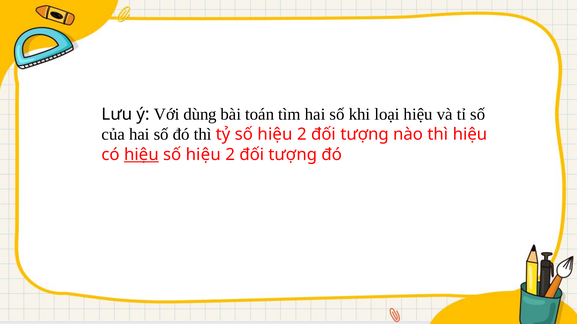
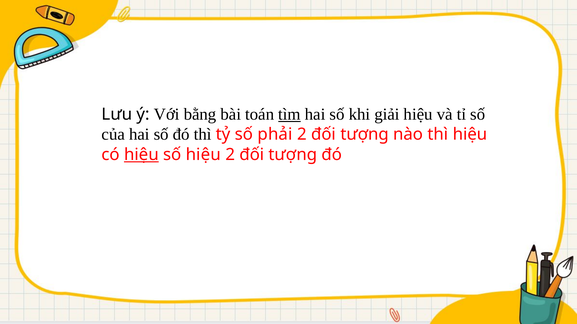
dùng: dùng -> bằng
tìm underline: none -> present
loại: loại -> giải
tỷ số hiệu: hiệu -> phải
